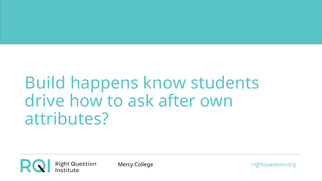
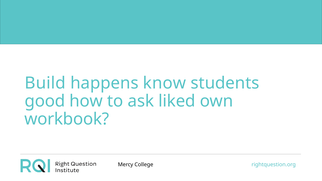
But underline: none -> present
drive: drive -> good
after: after -> liked
attributes: attributes -> workbook
